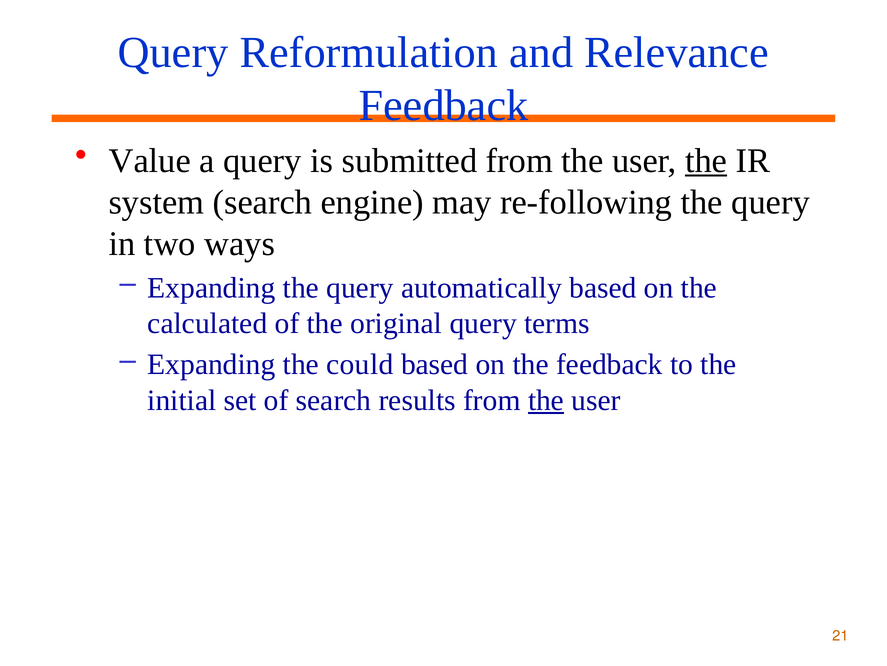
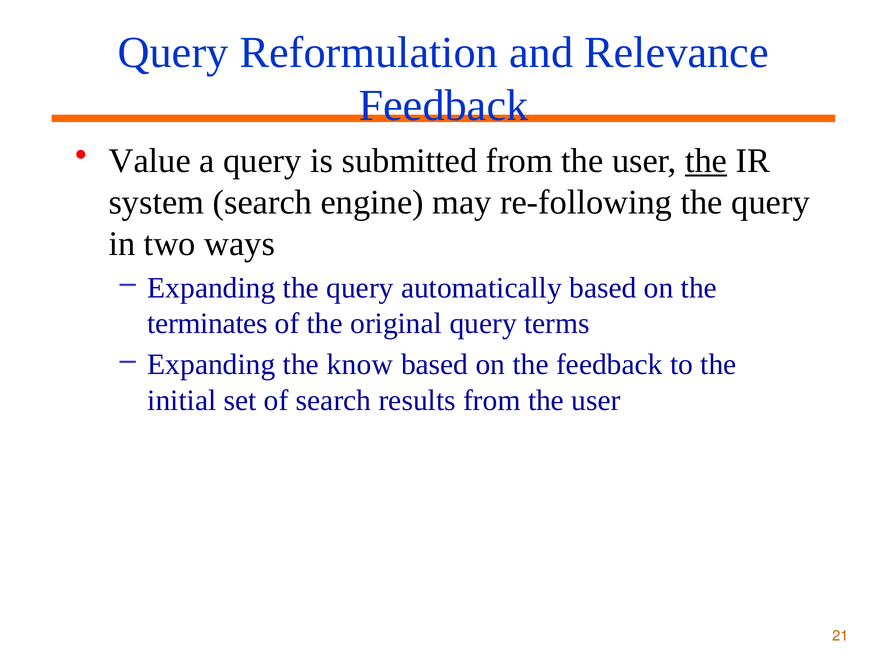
calculated: calculated -> terminates
could: could -> know
the at (546, 400) underline: present -> none
